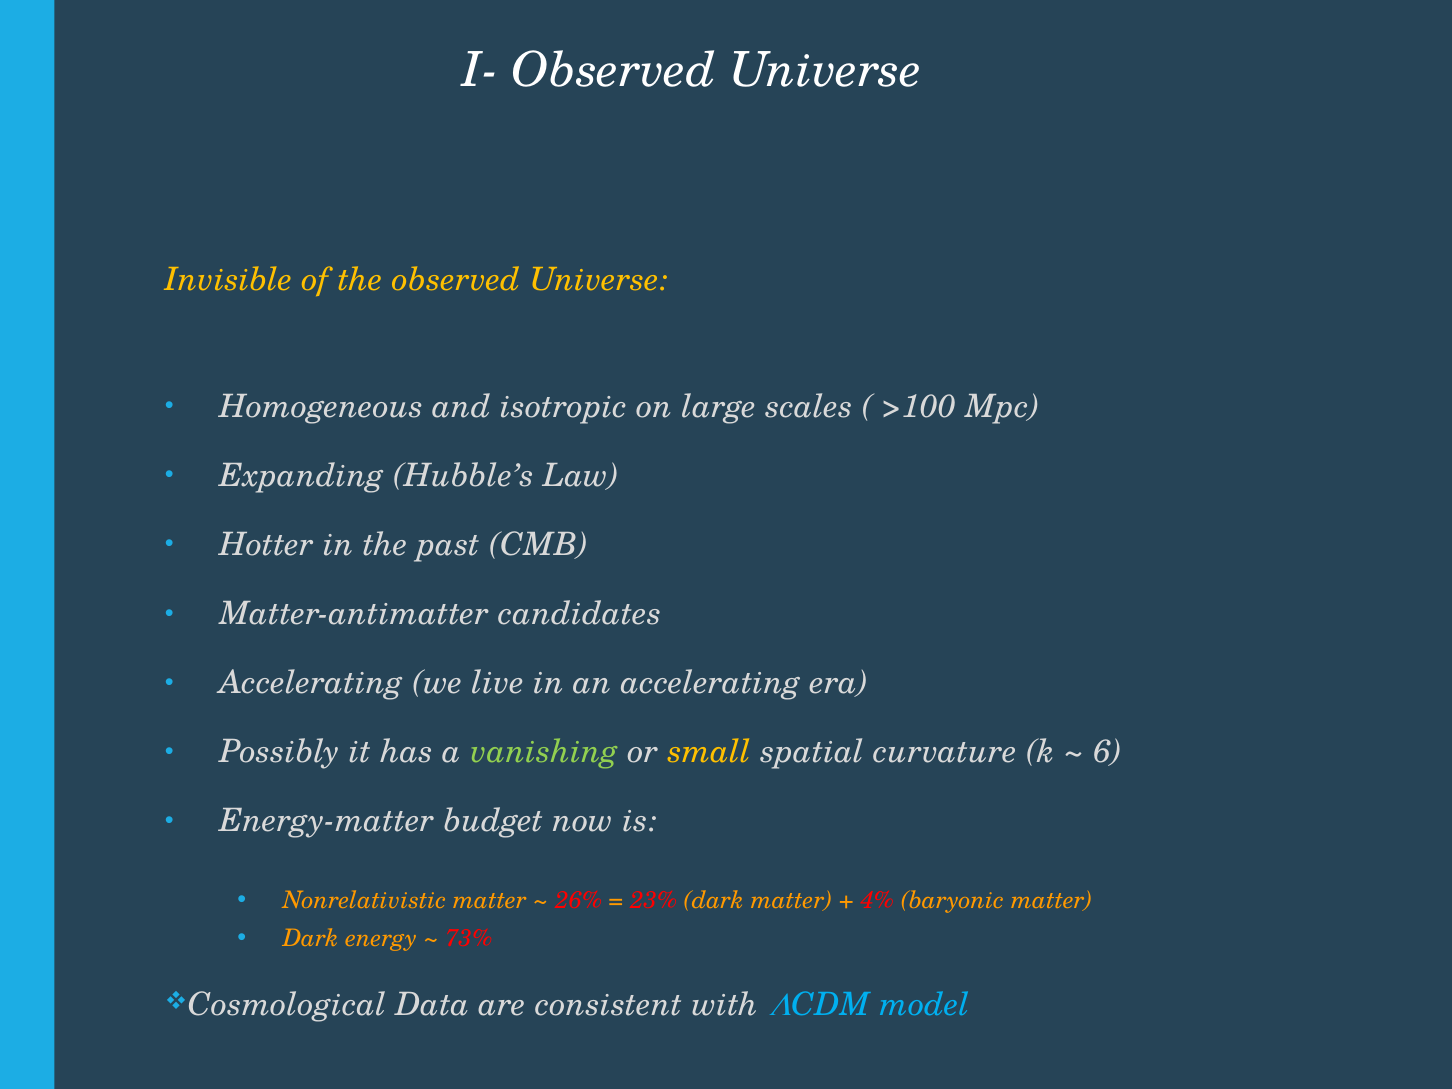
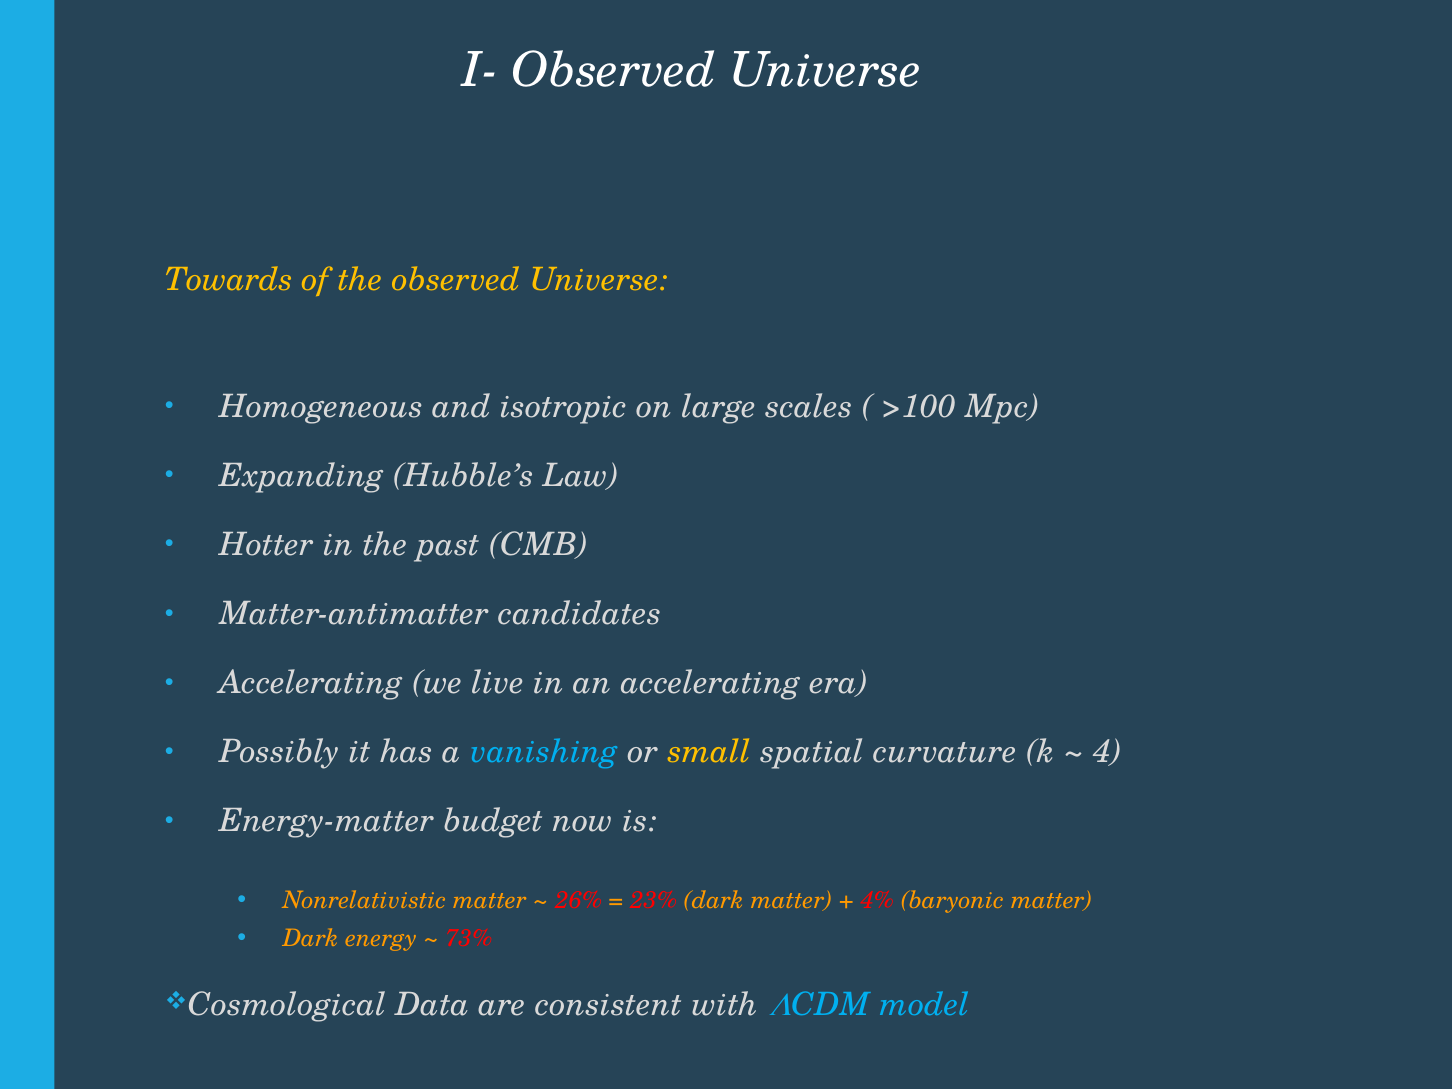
Invisible: Invisible -> Towards
vanishing colour: light green -> light blue
6: 6 -> 4
